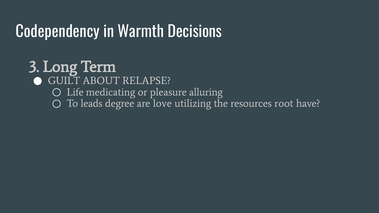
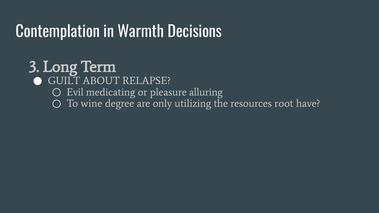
Codependency: Codependency -> Contemplation
Life: Life -> Evil
leads: leads -> wine
love: love -> only
